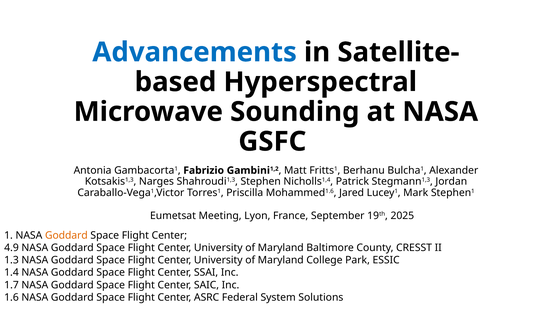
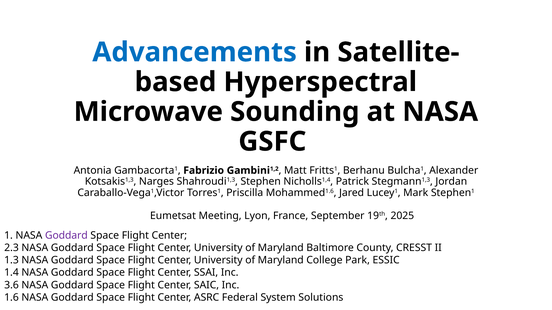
Goddard at (66, 236) colour: orange -> purple
4.9: 4.9 -> 2.3
1.7: 1.7 -> 3.6
